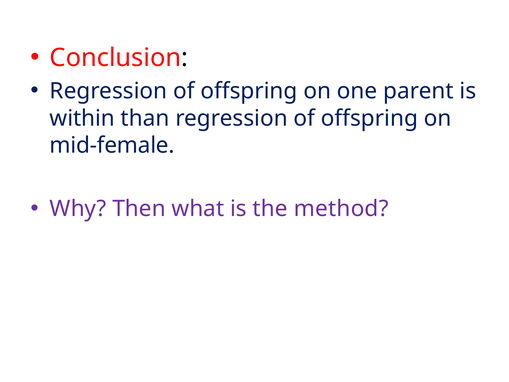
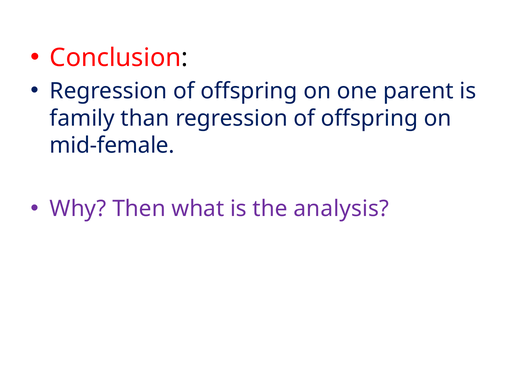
within: within -> family
method: method -> analysis
